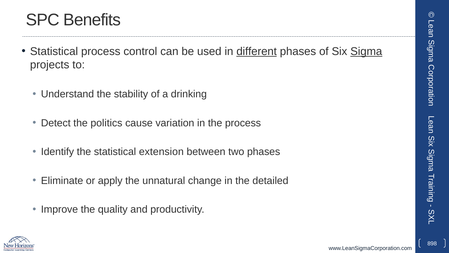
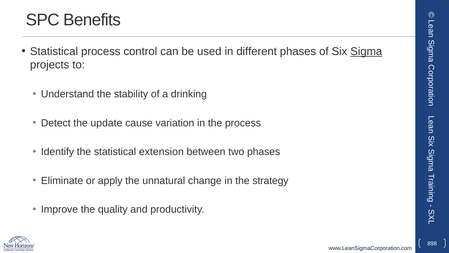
different underline: present -> none
politics: politics -> update
detailed: detailed -> strategy
